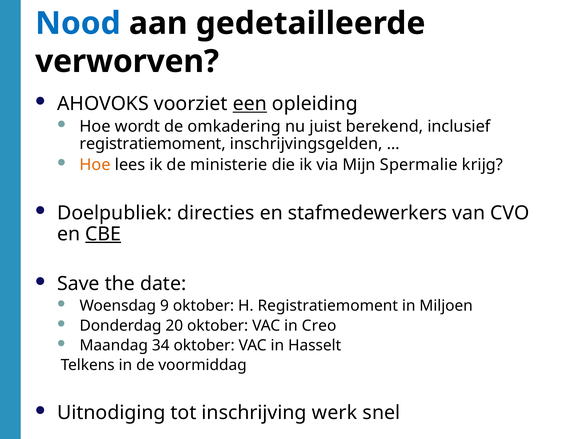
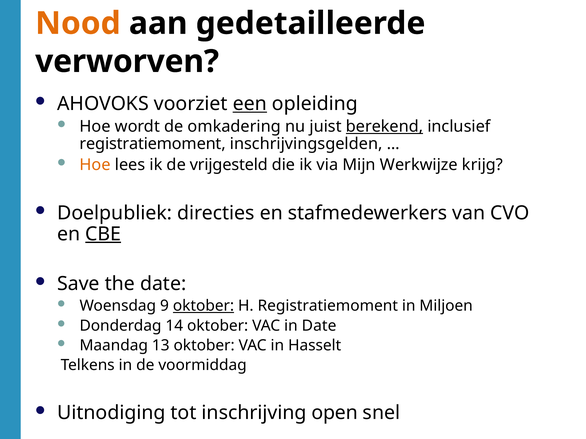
Nood colour: blue -> orange
berekend underline: none -> present
ministerie: ministerie -> vrijgesteld
Spermalie: Spermalie -> Werkwijze
oktober at (203, 306) underline: none -> present
20: 20 -> 14
in Creo: Creo -> Date
34: 34 -> 13
werk: werk -> open
